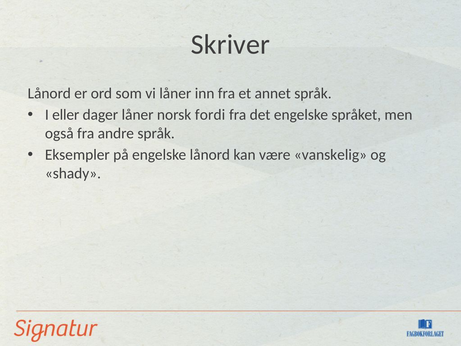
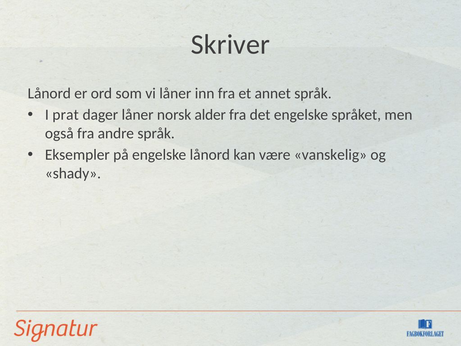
eller: eller -> prat
fordi: fordi -> alder
